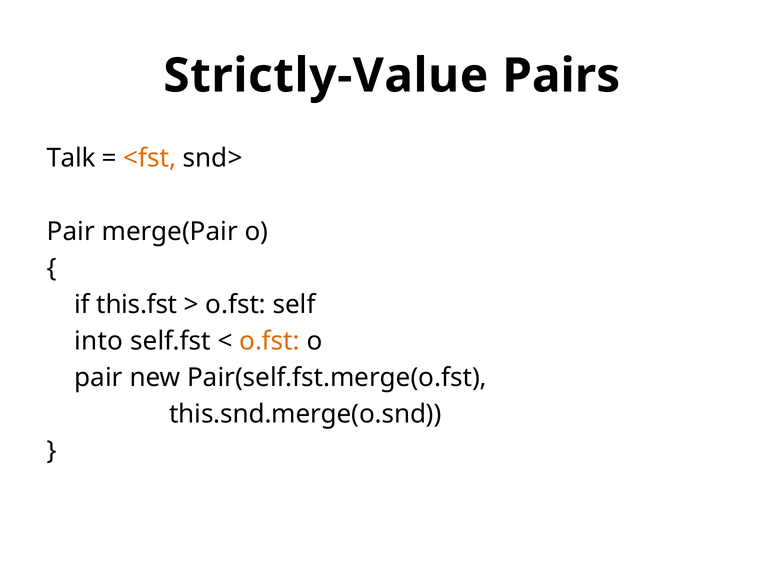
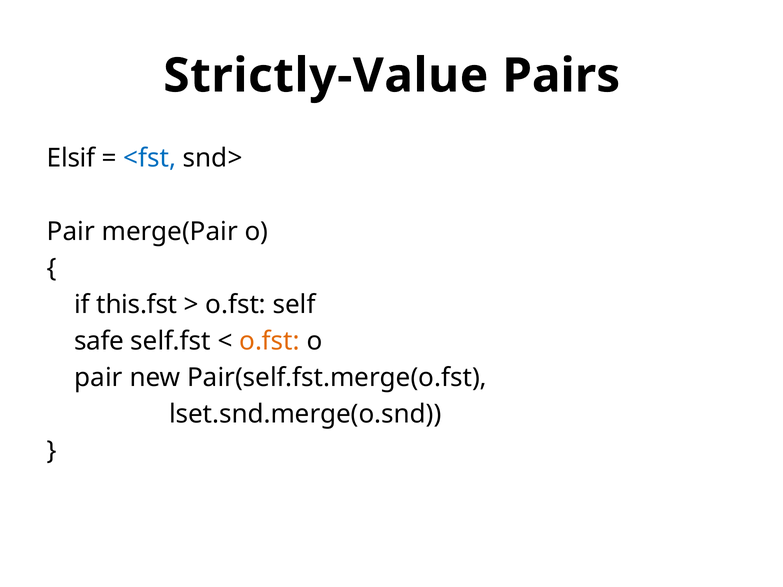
Talk: Talk -> Elsif
<fst colour: orange -> blue
into: into -> safe
this.snd.merge(o.snd: this.snd.merge(o.snd -> lset.snd.merge(o.snd
